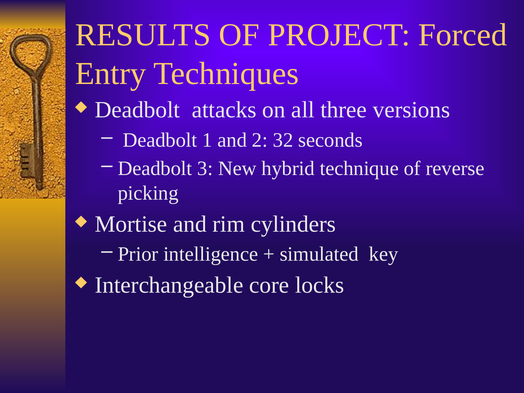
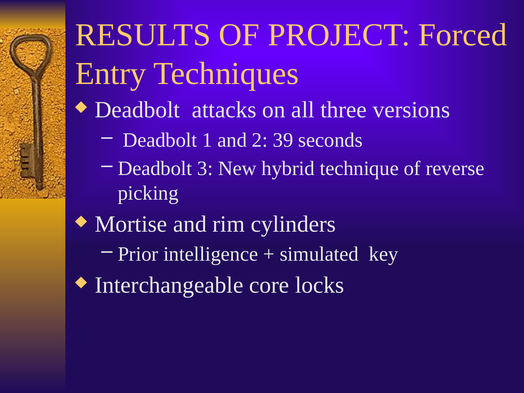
32: 32 -> 39
